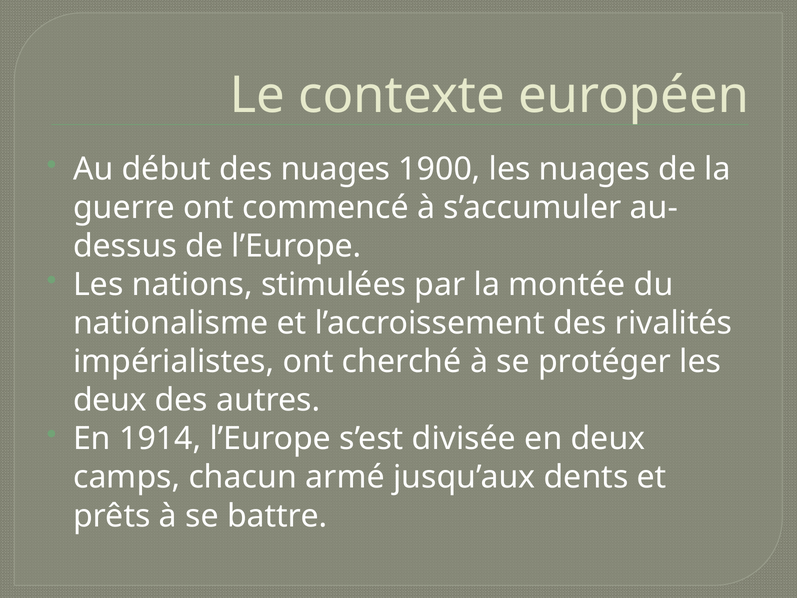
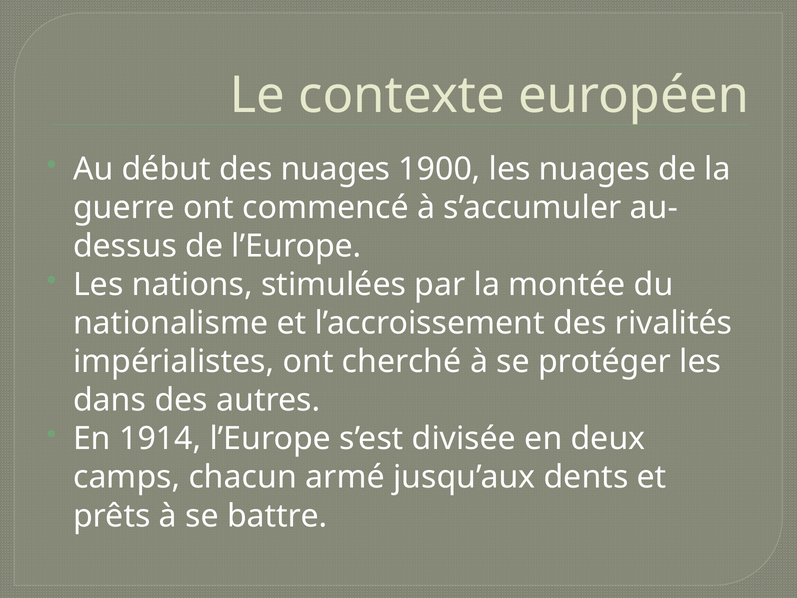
deux at (110, 400): deux -> dans
